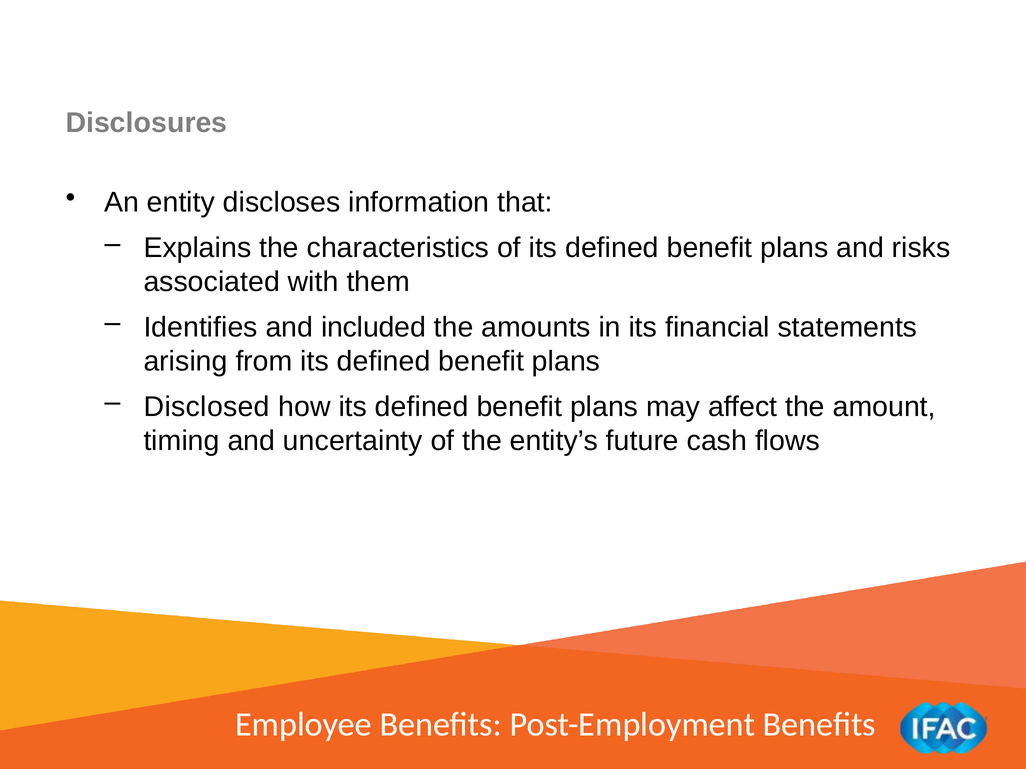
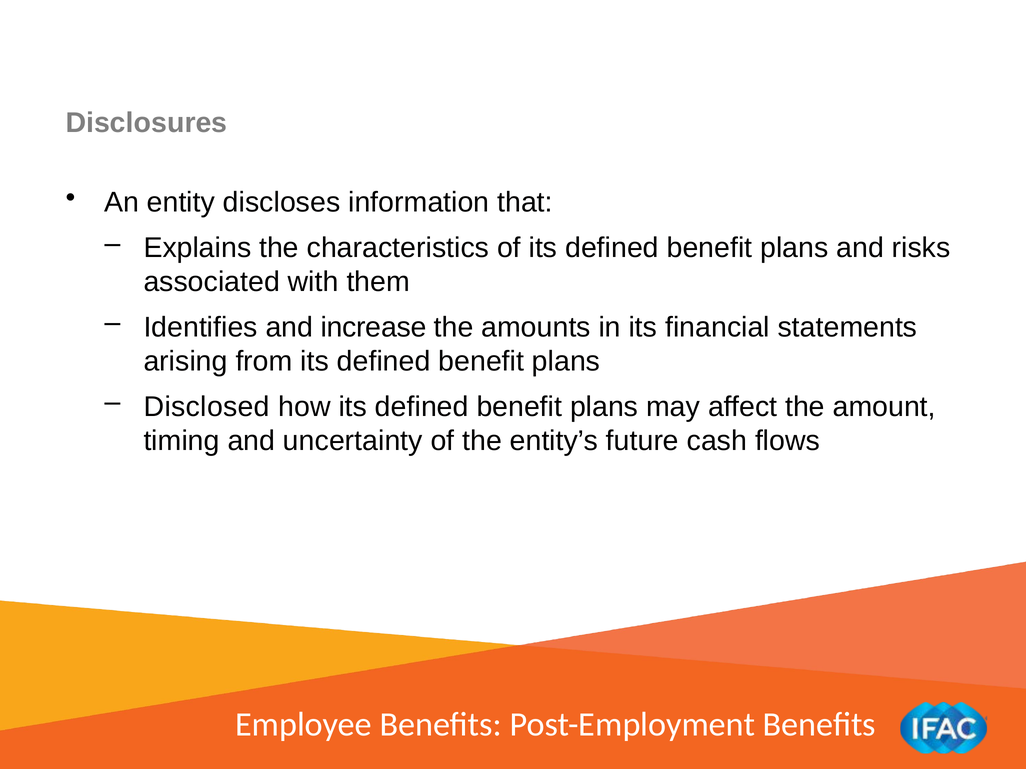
included: included -> increase
